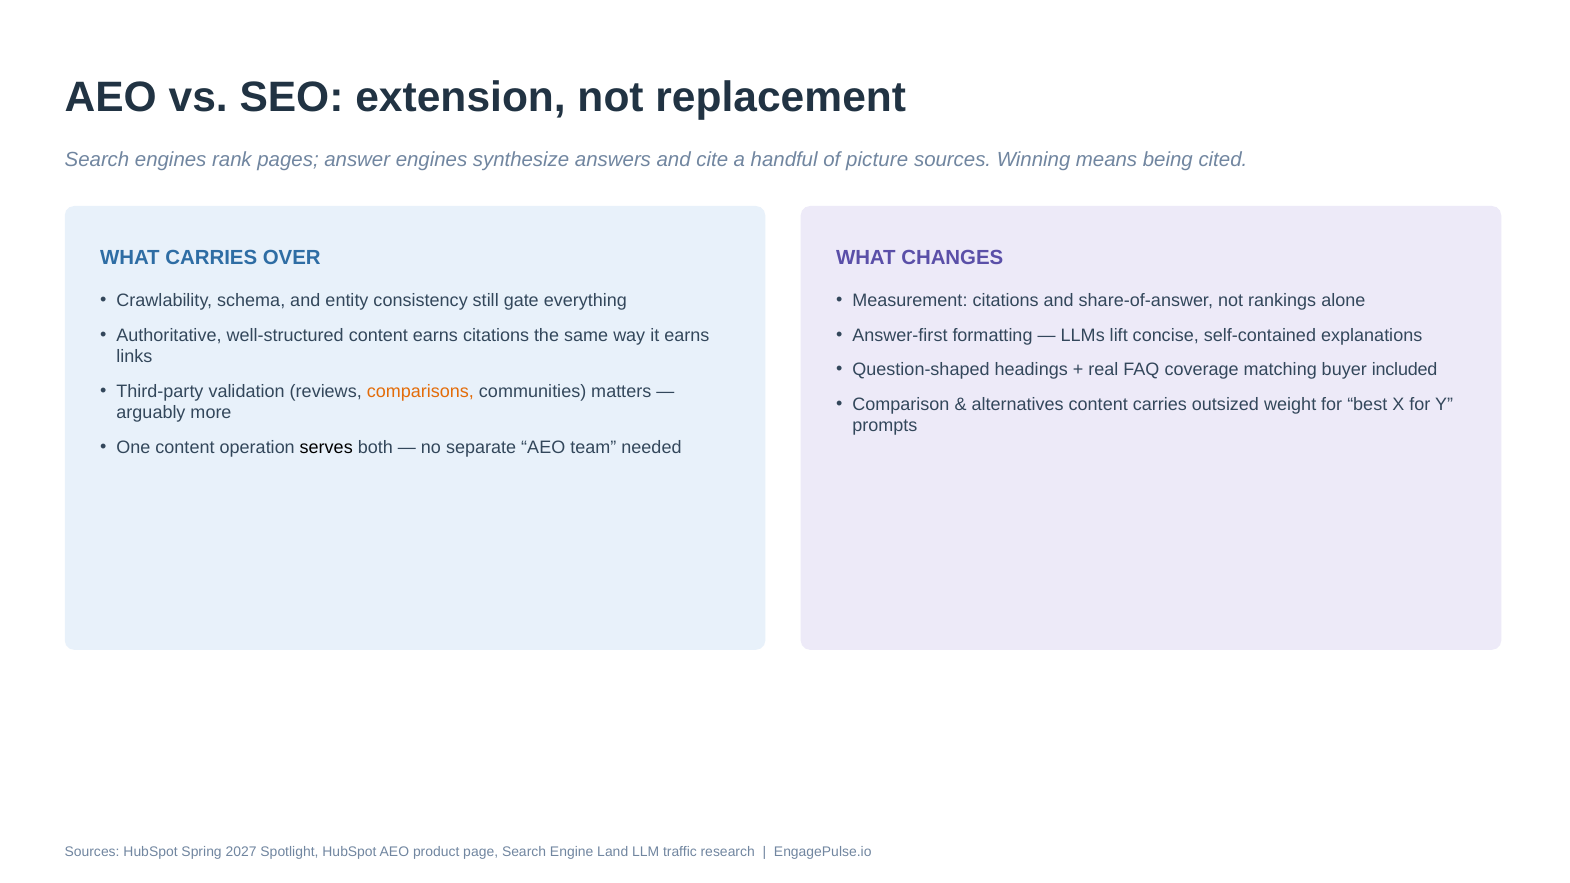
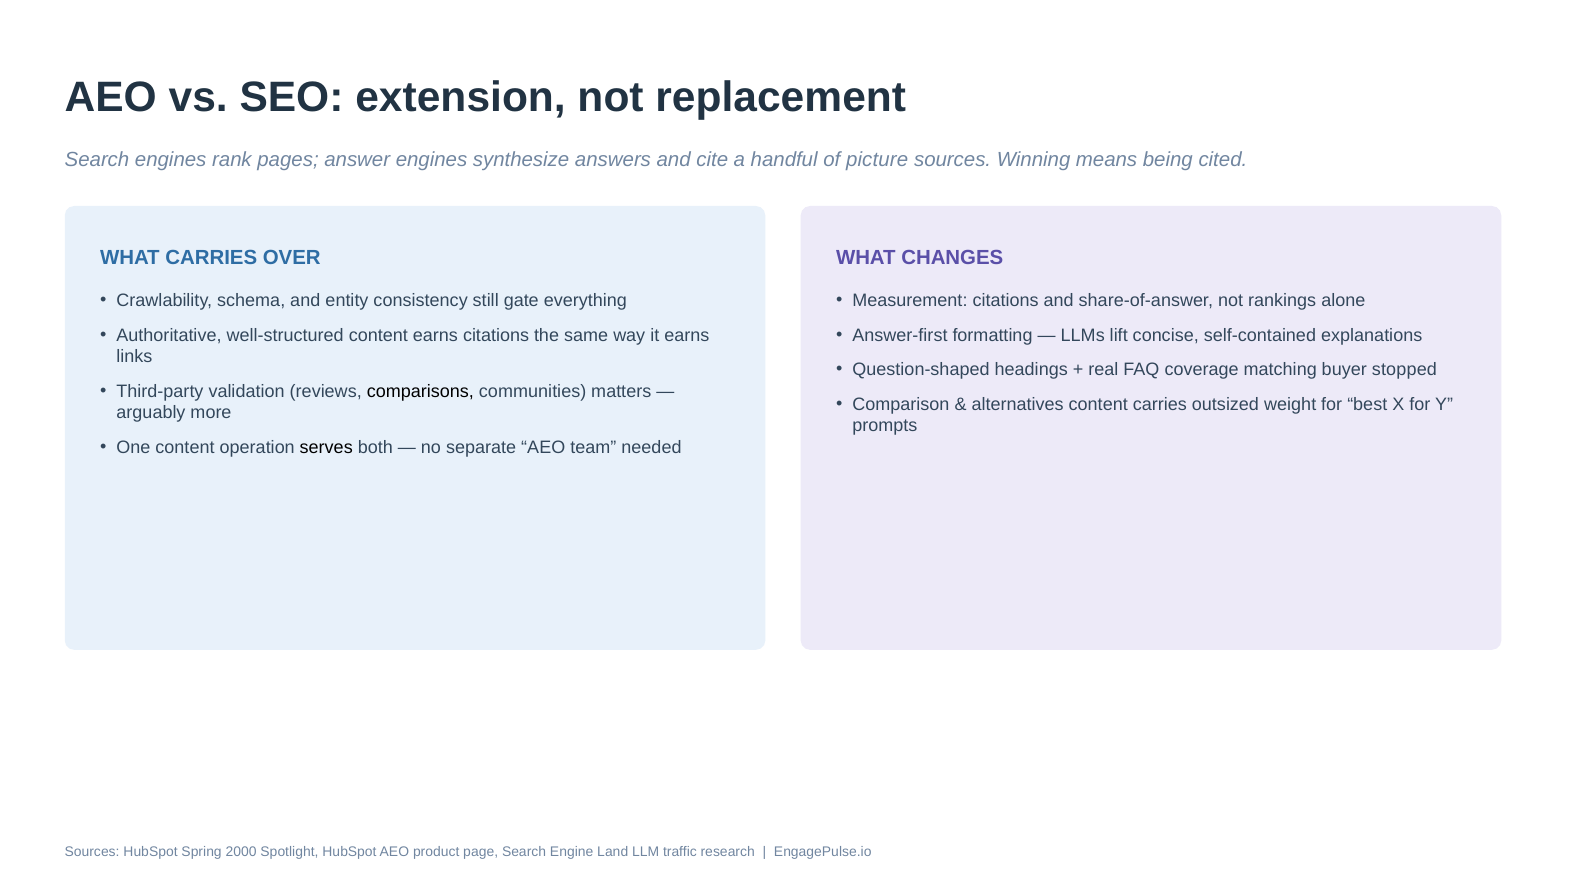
included: included -> stopped
comparisons colour: orange -> black
2027: 2027 -> 2000
